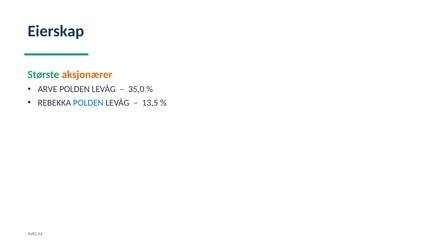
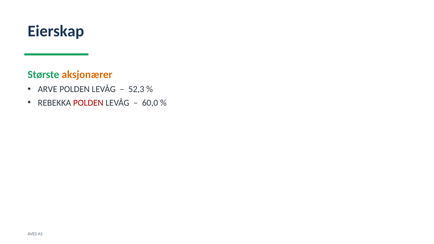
35,0: 35,0 -> 52,3
POLDEN at (88, 103) colour: blue -> red
13,5: 13,5 -> 60,0
